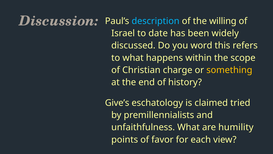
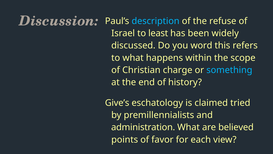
willing: willing -> refuse
date: date -> least
something colour: yellow -> light blue
unfaithfulness: unfaithfulness -> administration
humility: humility -> believed
